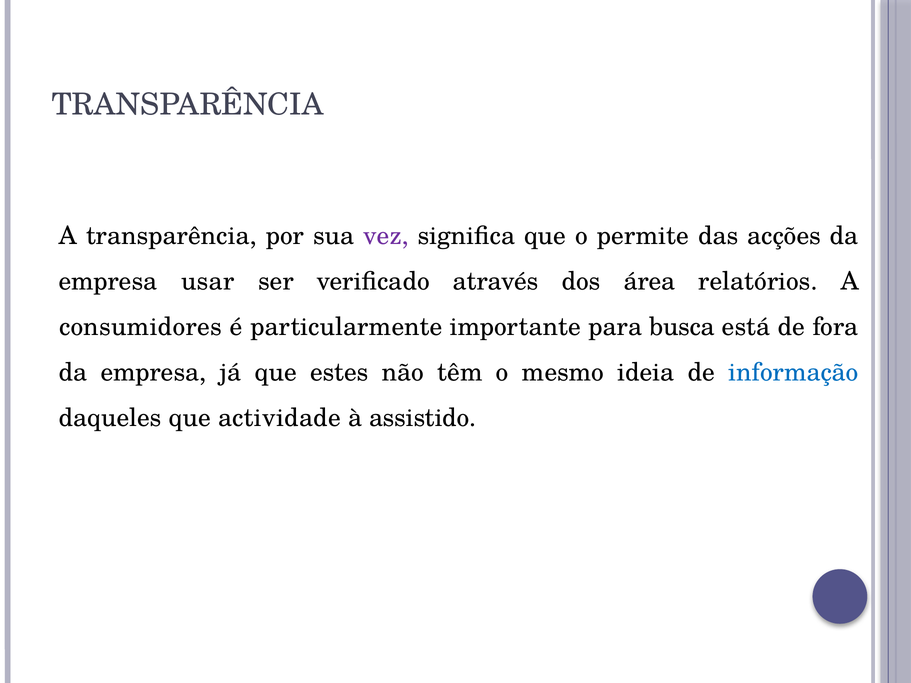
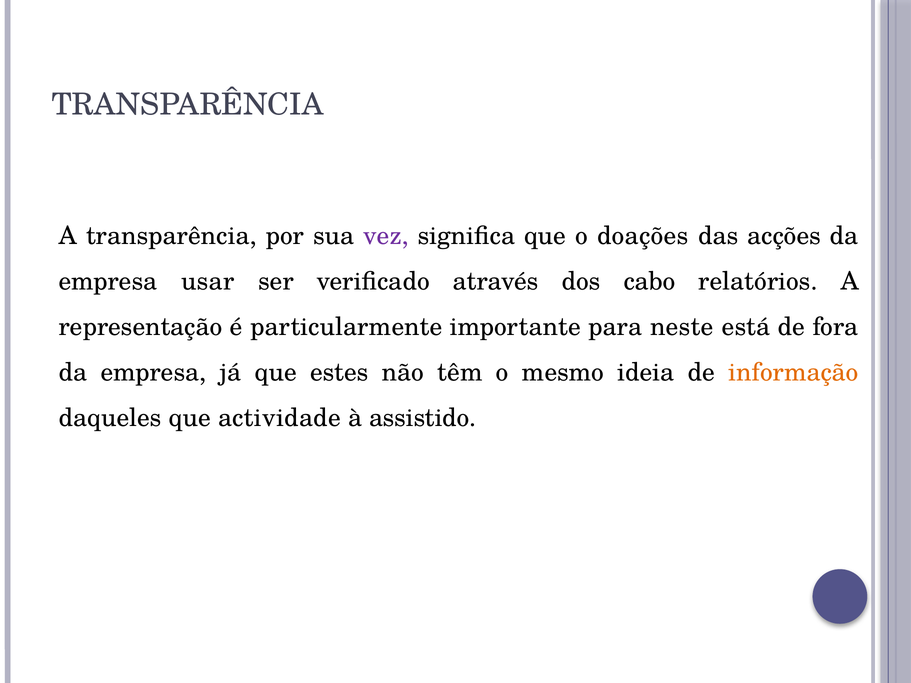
permite: permite -> doações
área: área -> cabo
consumidores: consumidores -> representação
busca: busca -> neste
informação colour: blue -> orange
